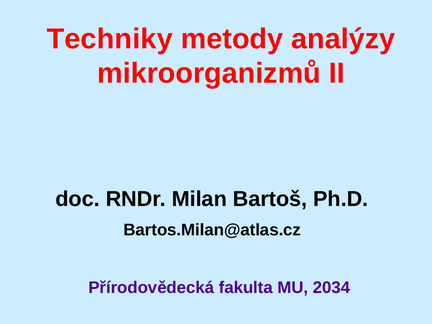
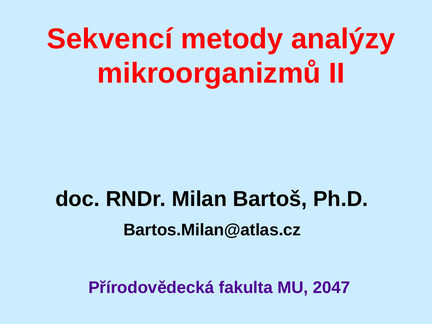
Techniky: Techniky -> Sekvencí
2034: 2034 -> 2047
